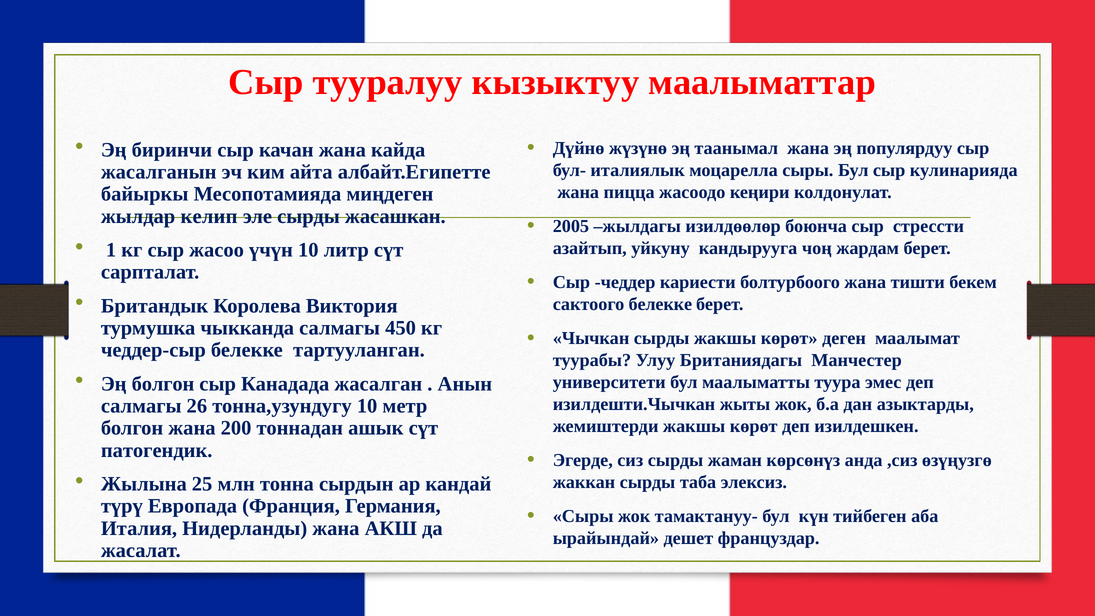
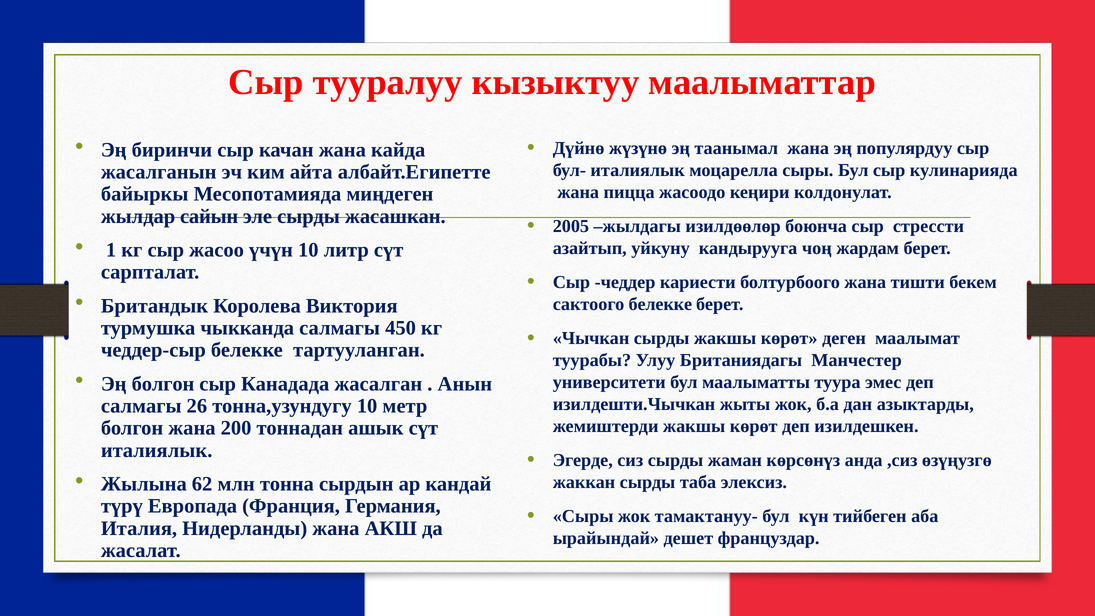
келип: келип -> сайын
патогендик at (157, 450): патогендик -> италиялык
25: 25 -> 62
